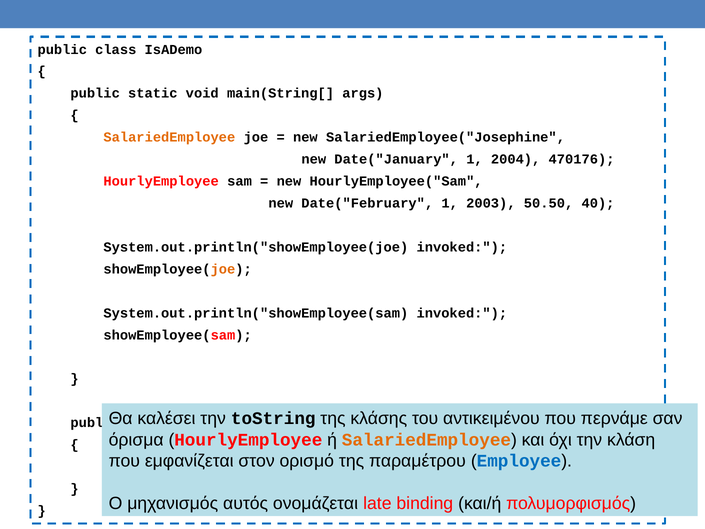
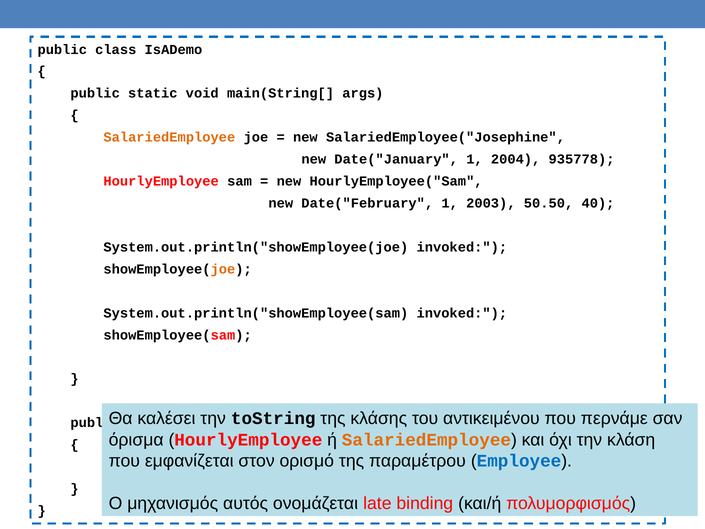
470176: 470176 -> 935778
